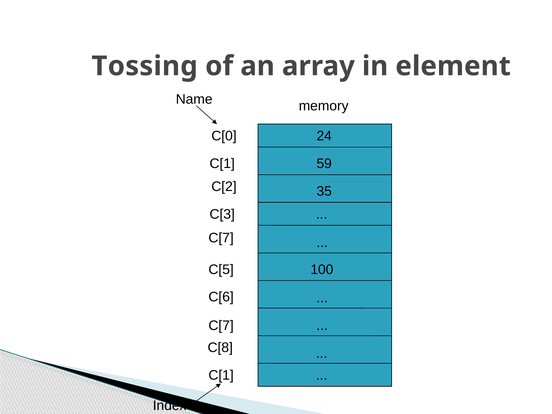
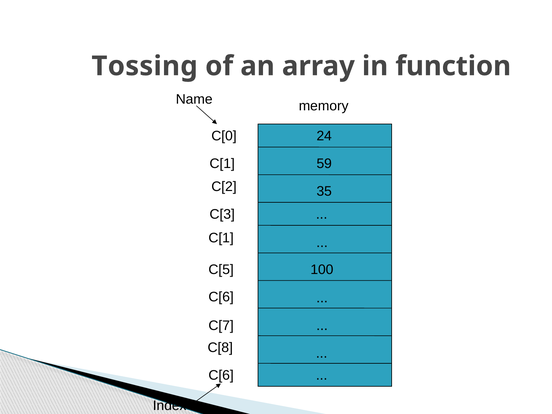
element: element -> function
C[7 at (221, 238): C[7 -> C[1
C[1 at (221, 375): C[1 -> C[6
